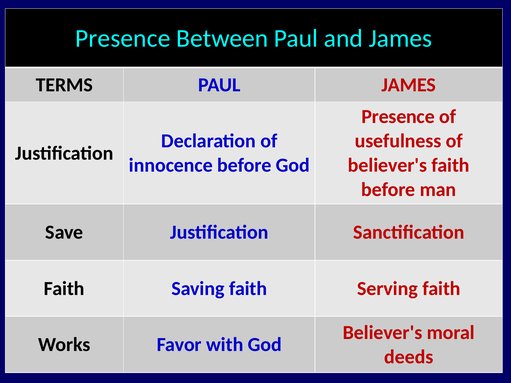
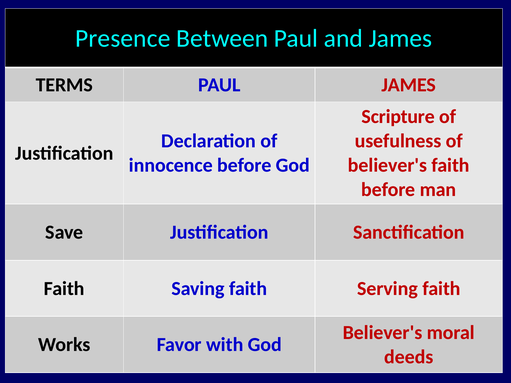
Presence at (398, 117): Presence -> Scripture
